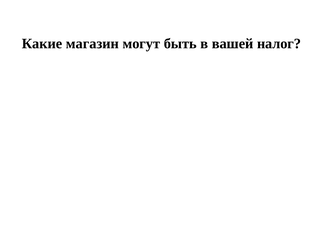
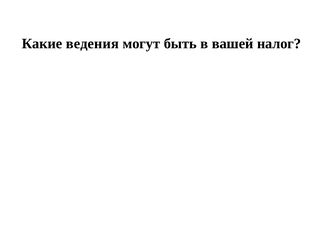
магазин: магазин -> ведения
